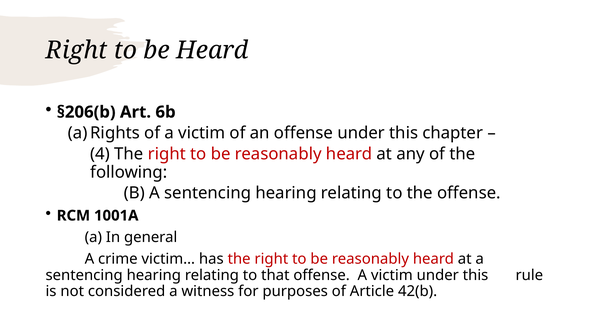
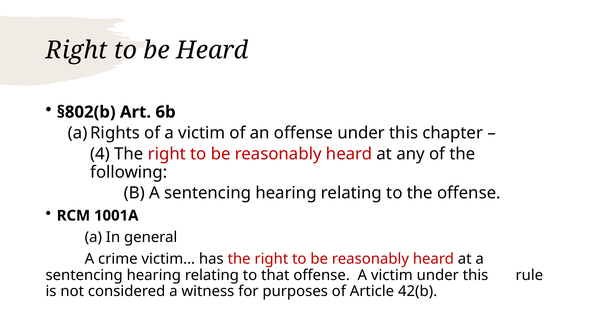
§206(b: §206(b -> §802(b
